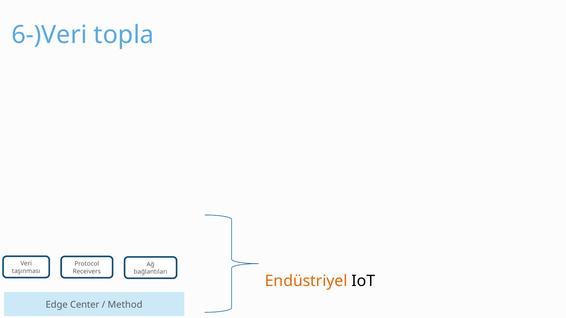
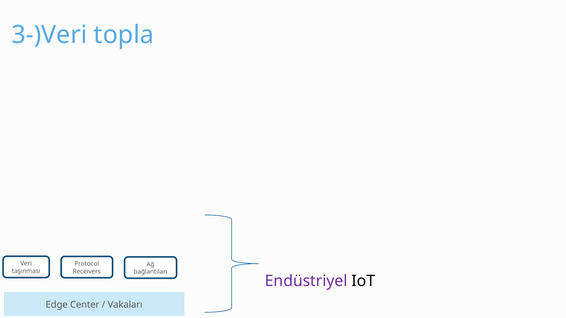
6-)Veri: 6-)Veri -> 3-)Veri
Endüstriyel colour: orange -> purple
Method: Method -> Vakaları
